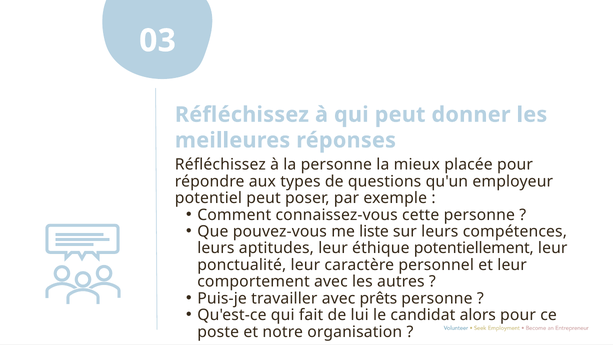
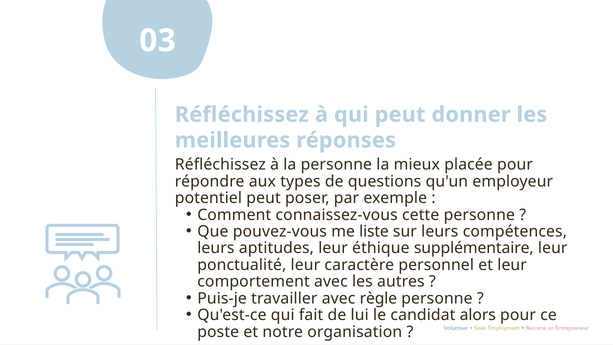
potentiellement: potentiellement -> supplémentaire
prêts: prêts -> règle
